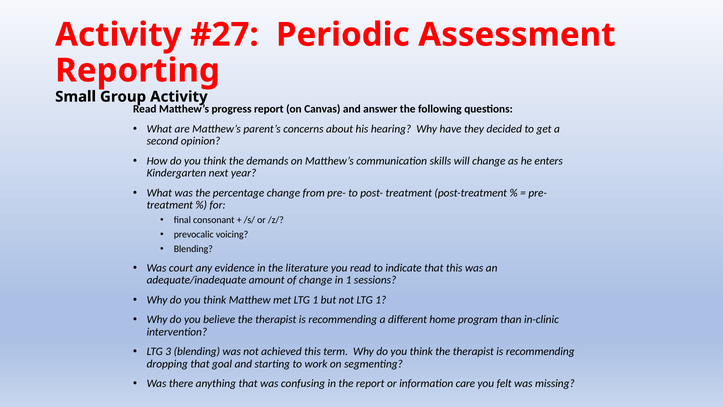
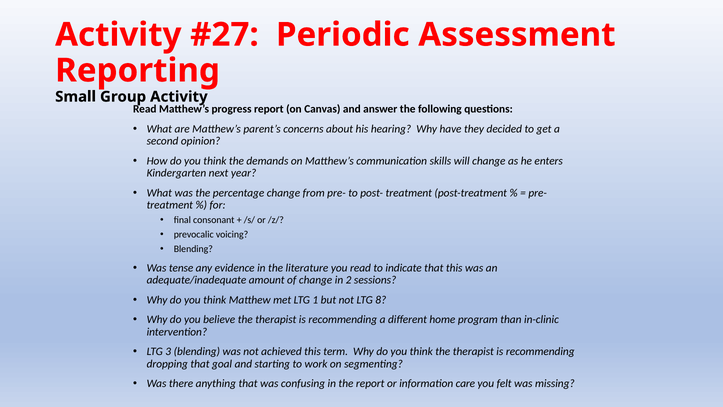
court: court -> tense
in 1: 1 -> 2
not LTG 1: 1 -> 8
